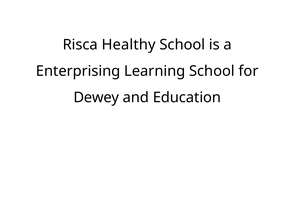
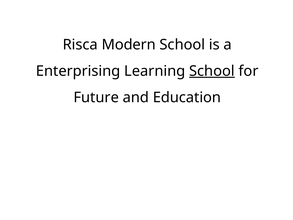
Healthy: Healthy -> Modern
School at (212, 71) underline: none -> present
Dewey: Dewey -> Future
